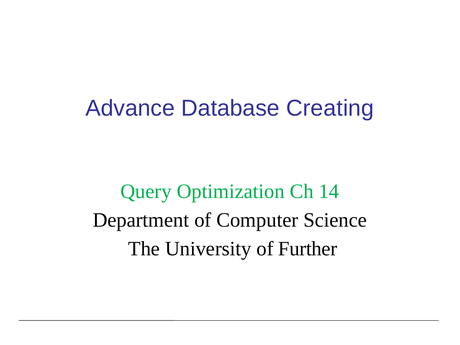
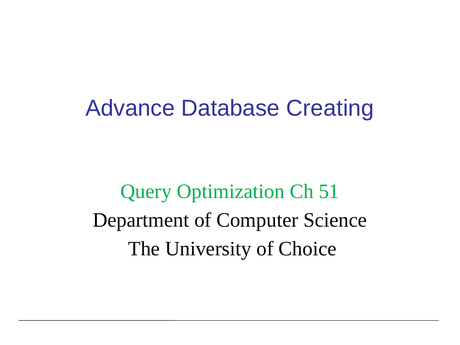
14: 14 -> 51
Further: Further -> Choice
